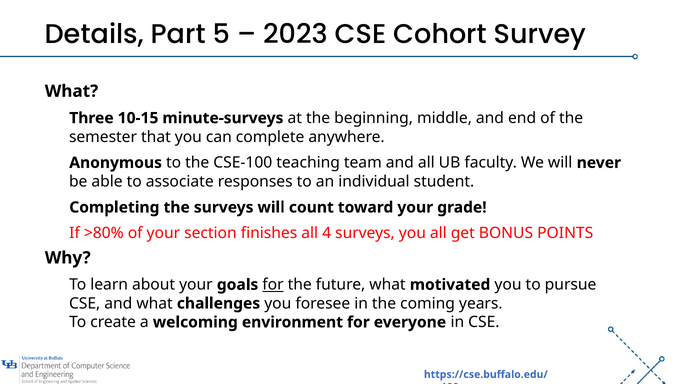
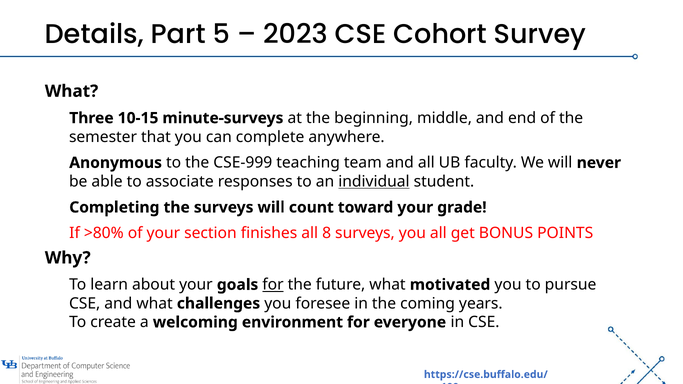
CSE-100: CSE-100 -> CSE-999
individual underline: none -> present
4: 4 -> 8
